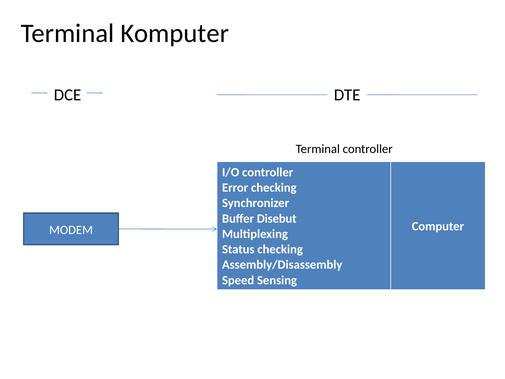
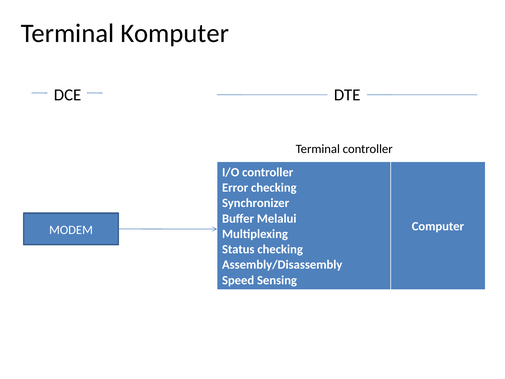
Disebut: Disebut -> Melalui
